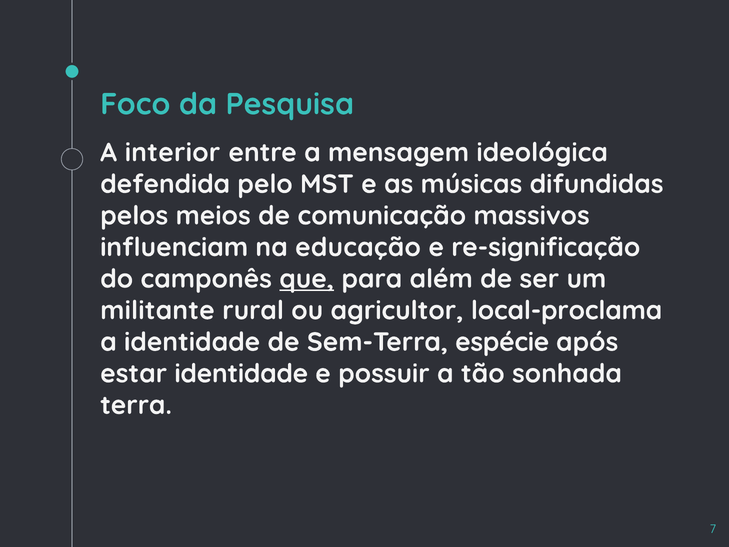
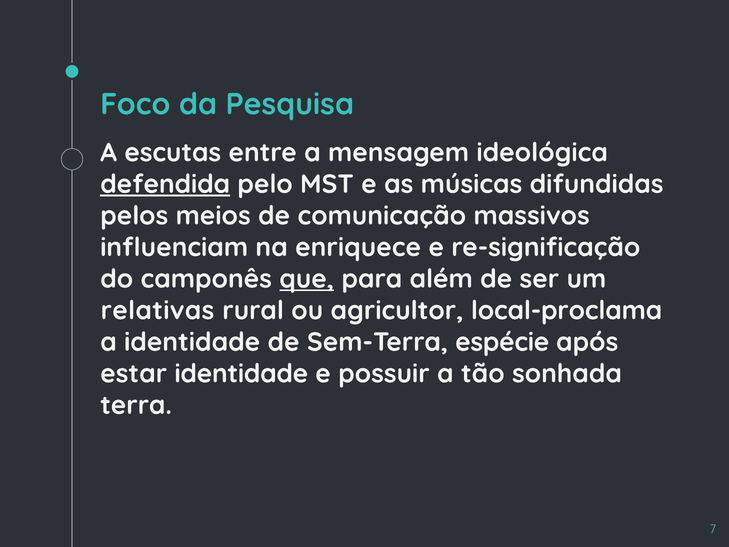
interior: interior -> escutas
defendida underline: none -> present
educação: educação -> enriquece
militante: militante -> relativas
